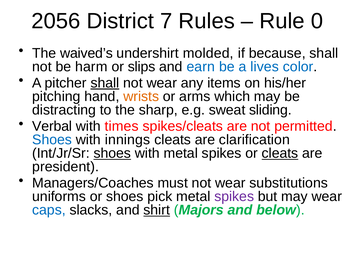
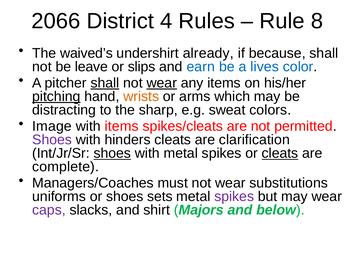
2056: 2056 -> 2066
7: 7 -> 4
0: 0 -> 8
molded: molded -> already
harm: harm -> leave
wear at (162, 83) underline: none -> present
pitching underline: none -> present
sliding: sliding -> colors
Verbal: Verbal -> Image
with times: times -> items
Shoes at (52, 140) colour: blue -> purple
innings: innings -> hinders
president: president -> complete
pick: pick -> sets
caps colour: blue -> purple
shirt underline: present -> none
